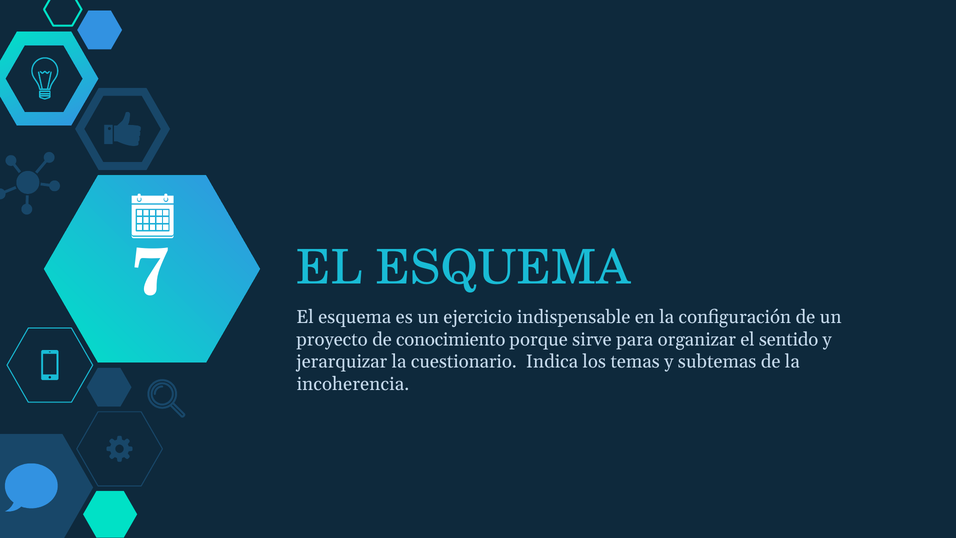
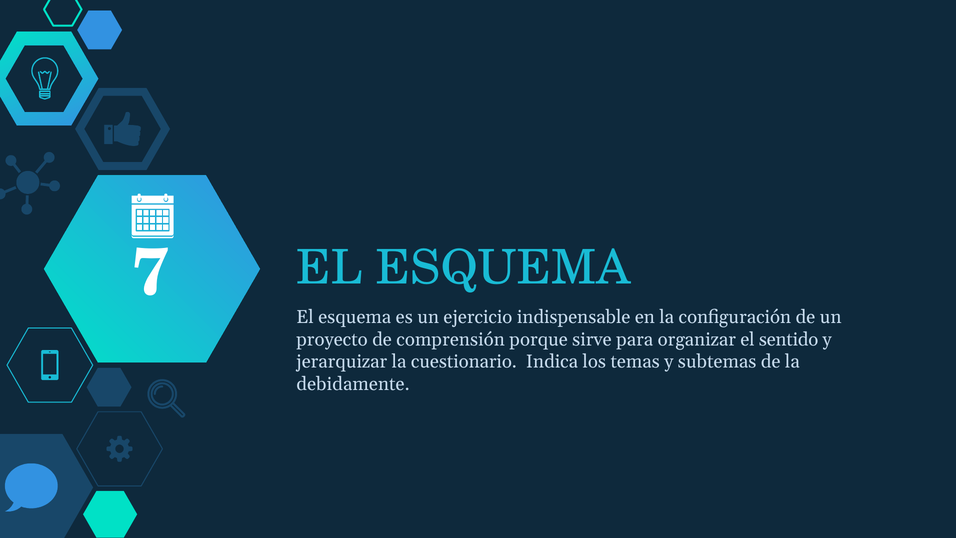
conocimiento: conocimiento -> comprensión
incoherencia: incoherencia -> debidamente
